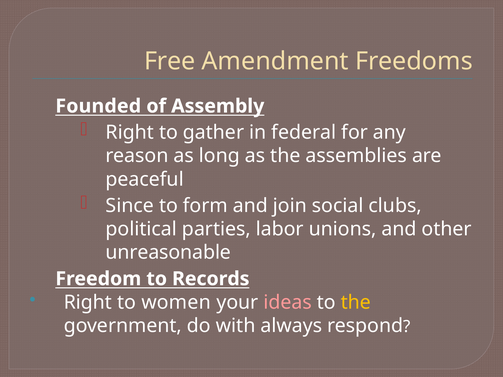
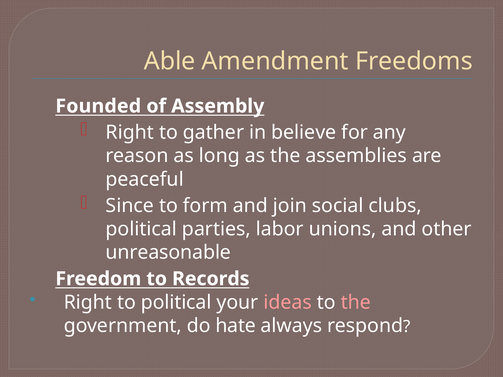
Free: Free -> Able
federal: federal -> believe
to women: women -> political
the at (356, 302) colour: yellow -> pink
with: with -> hate
